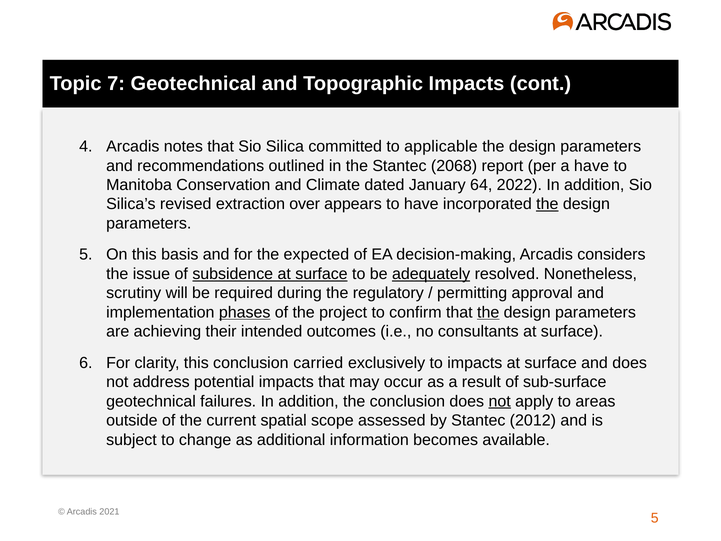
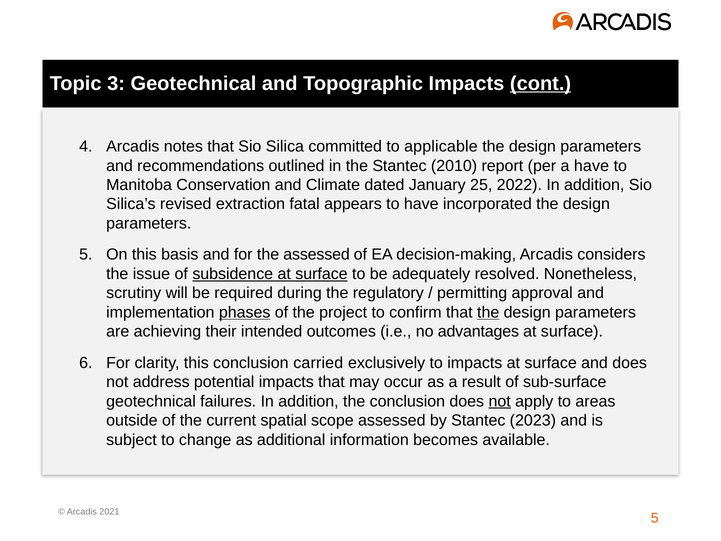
7: 7 -> 3
cont underline: none -> present
2068: 2068 -> 2010
64: 64 -> 25
over: over -> fatal
the at (547, 204) underline: present -> none
the expected: expected -> assessed
adequately underline: present -> none
consultants: consultants -> advantages
2012: 2012 -> 2023
